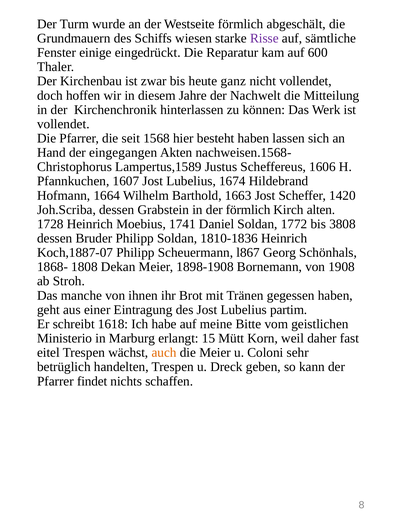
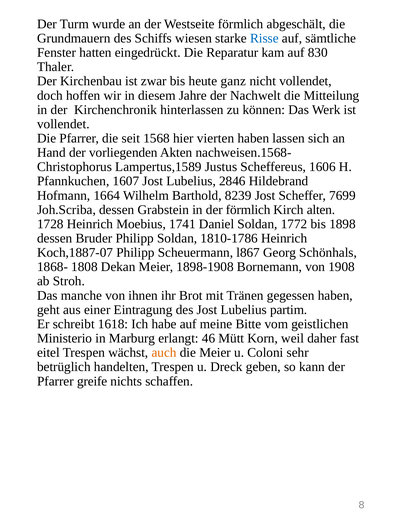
Risse colour: purple -> blue
einige: einige -> hatten
600: 600 -> 830
besteht: besteht -> vierten
eingegangen: eingegangen -> vorliegenden
1674: 1674 -> 2846
1663: 1663 -> 8239
1420: 1420 -> 7699
3808: 3808 -> 1898
1810-1836: 1810-1836 -> 1810-1786
15: 15 -> 46
findet: findet -> greife
